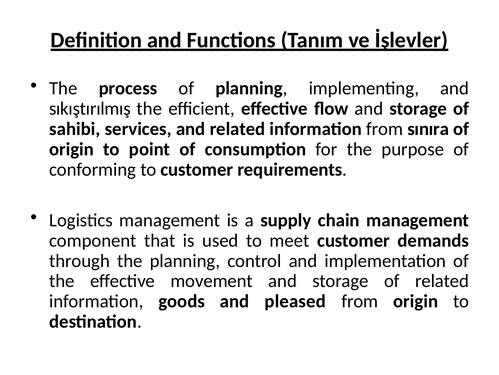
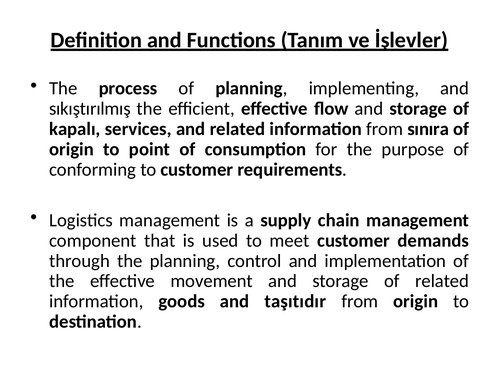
sahibi: sahibi -> kapalı
pleased: pleased -> taşıtıdır
